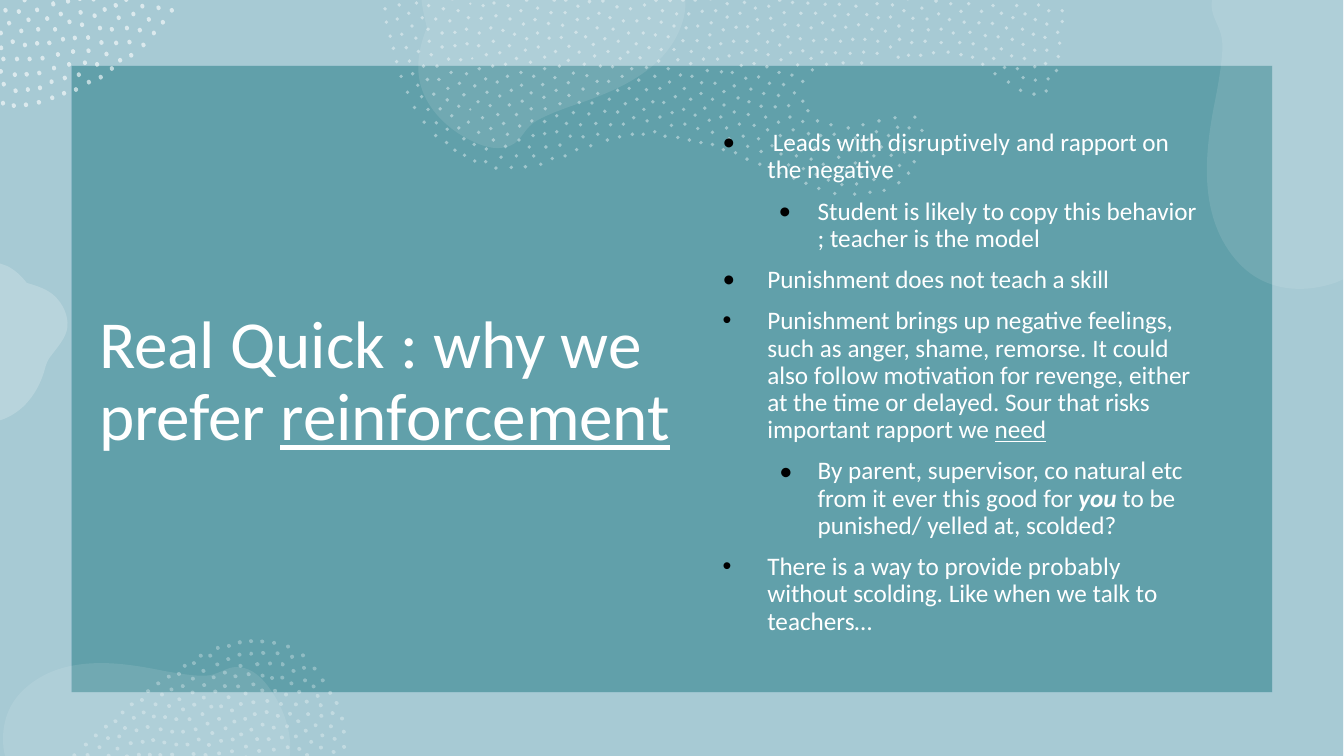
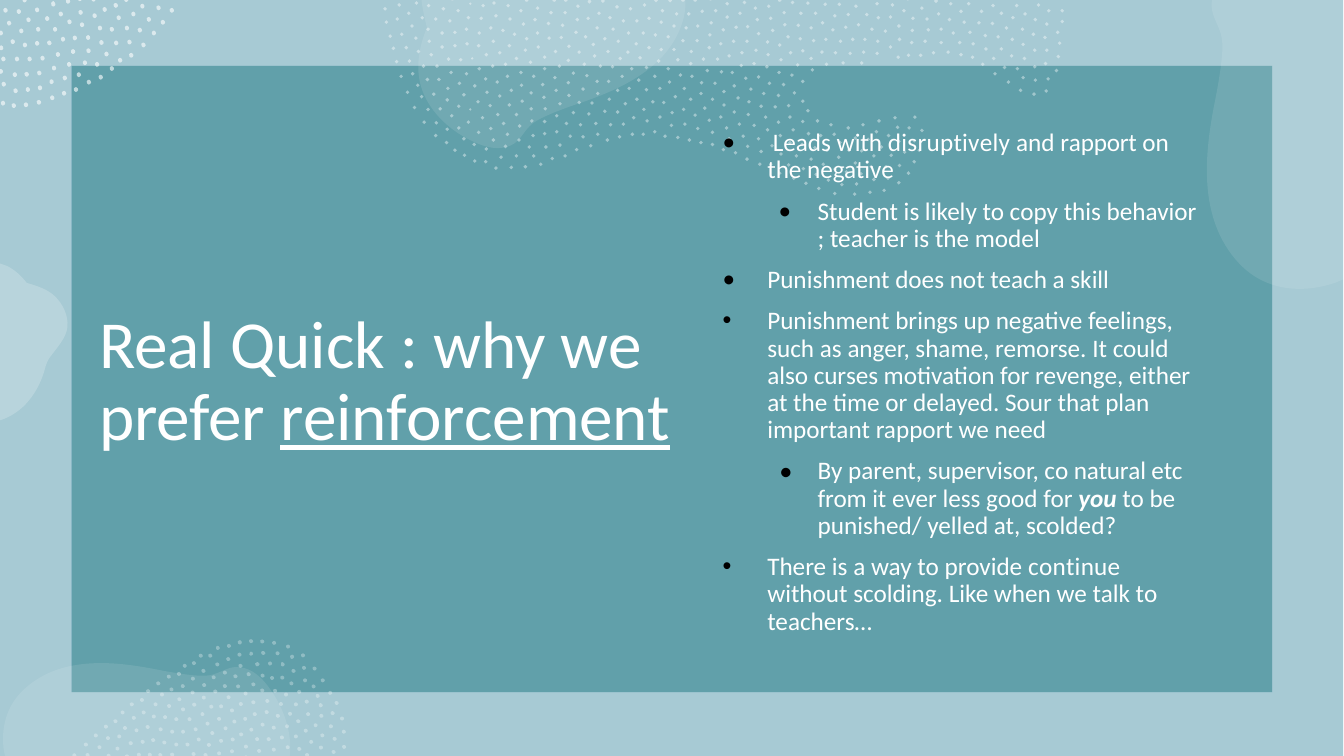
follow: follow -> curses
risks: risks -> plan
need underline: present -> none
ever this: this -> less
probably: probably -> continue
